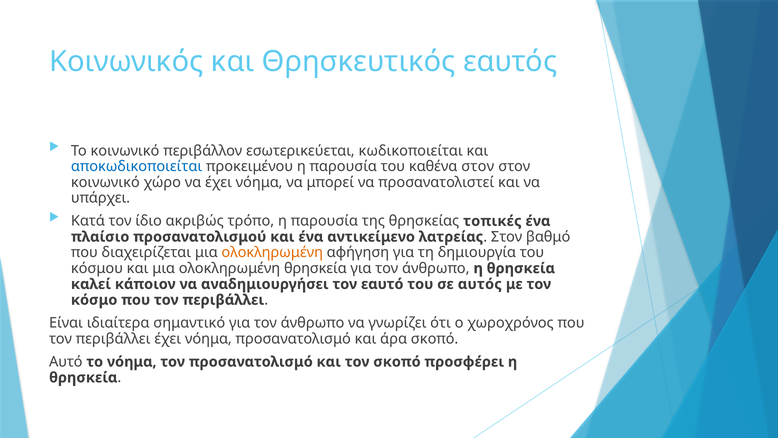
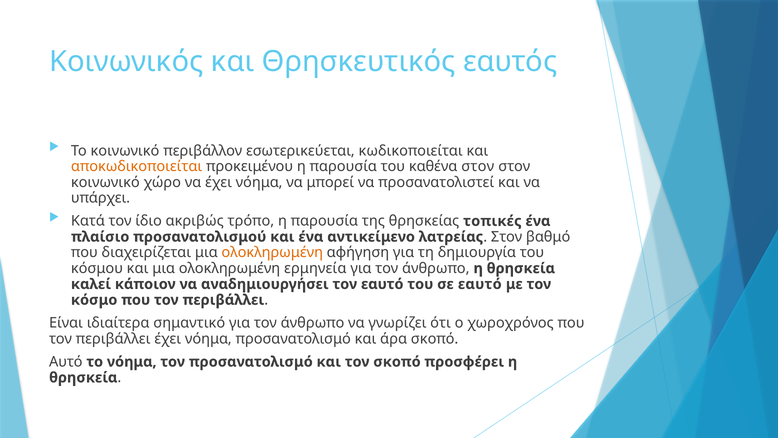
αποκωδικοποιείται colour: blue -> orange
ολοκληρωμένη θρησκεία: θρησκεία -> ερμηνεία
σε αυτός: αυτός -> εαυτό
